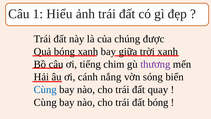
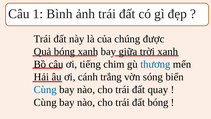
Hiểu: Hiểu -> Bình
thương colour: purple -> blue
nắng: nắng -> trắng
